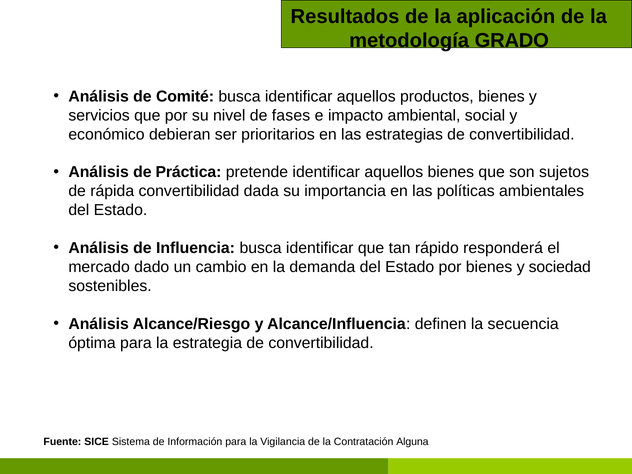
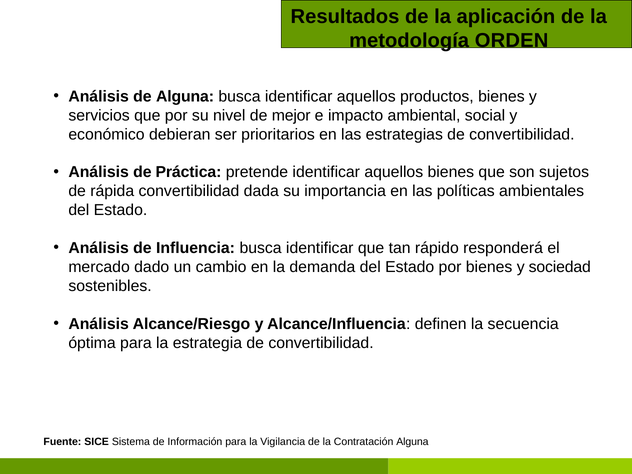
GRADO: GRADO -> ORDEN
de Comité: Comité -> Alguna
fases: fases -> mejor
